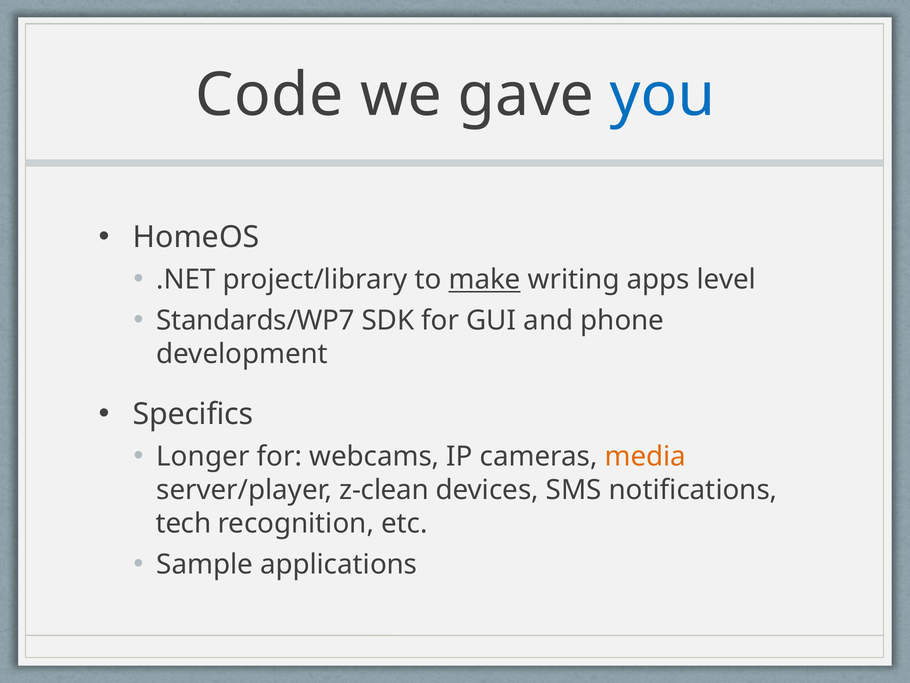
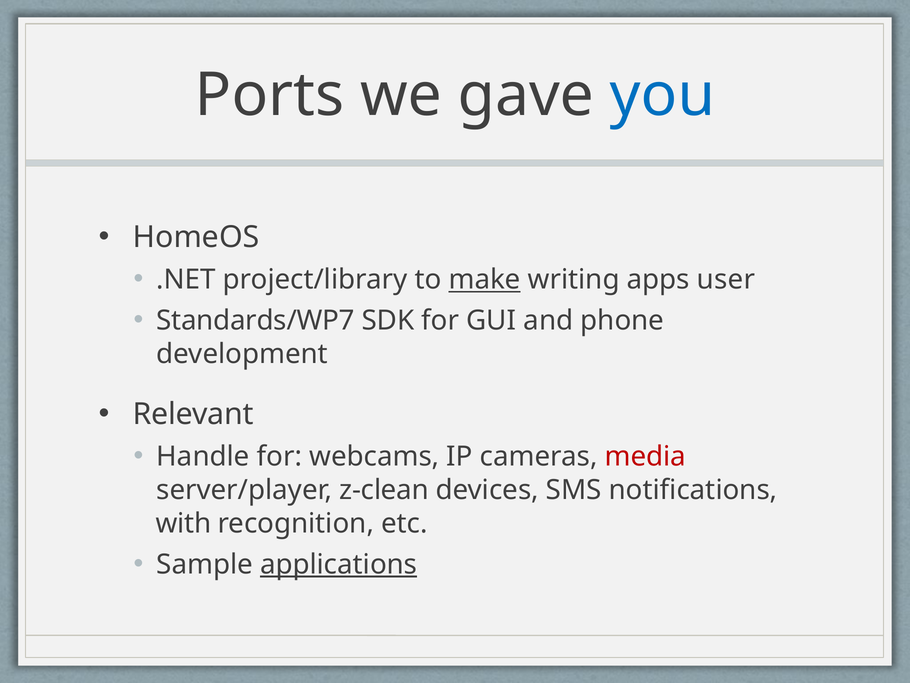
Code: Code -> Ports
level: level -> user
Specifics: Specifics -> Relevant
Longer: Longer -> Handle
media colour: orange -> red
tech: tech -> with
applications underline: none -> present
